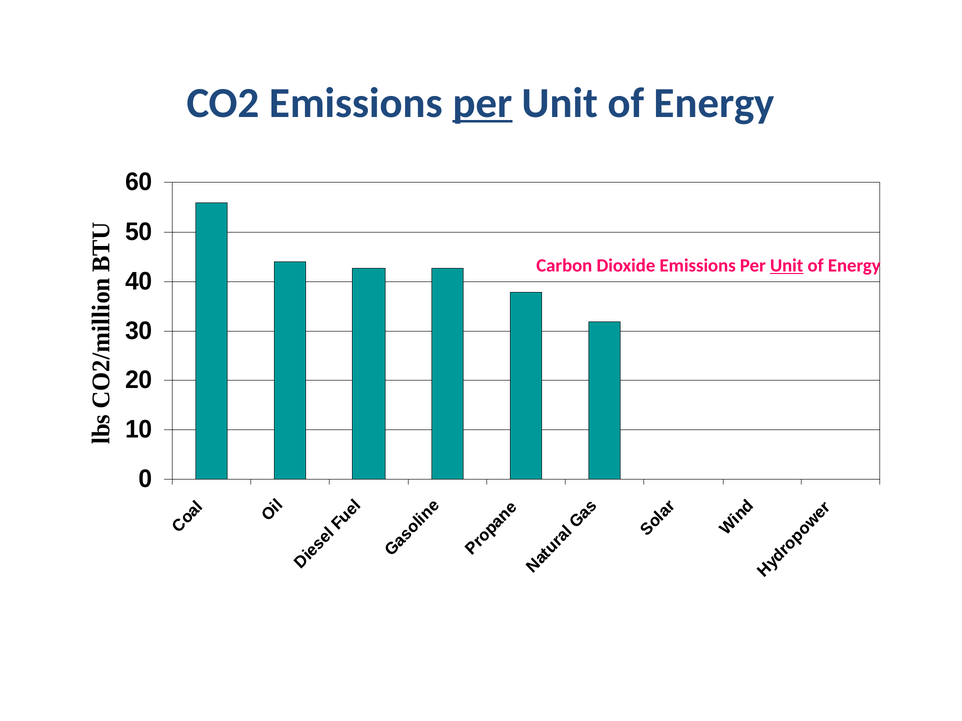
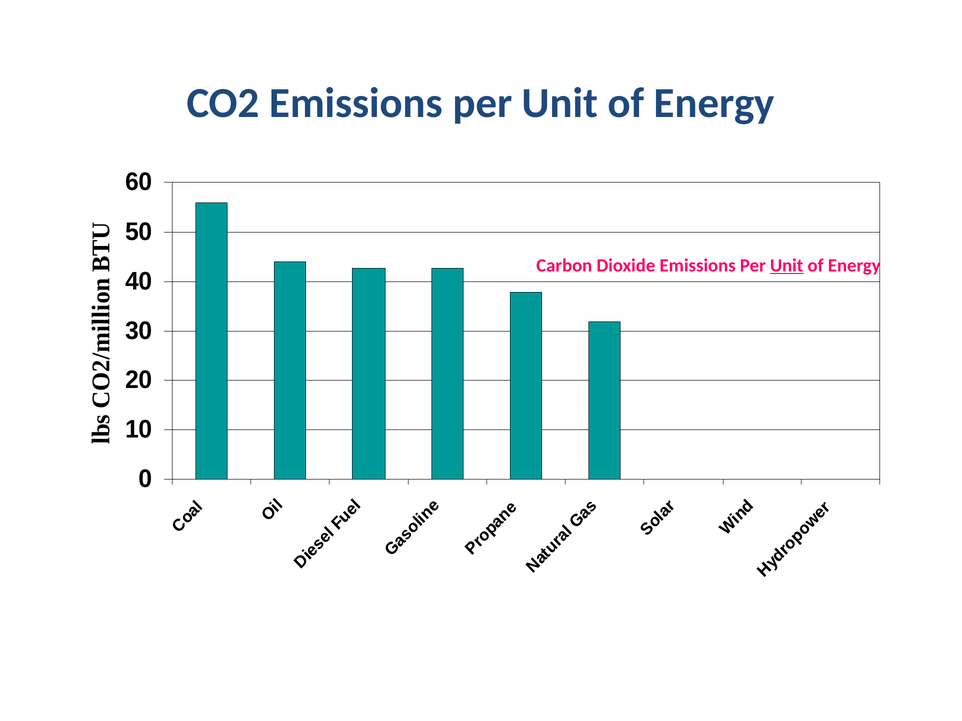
per at (482, 103) underline: present -> none
